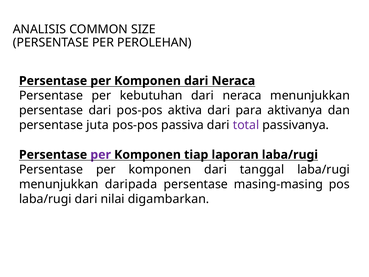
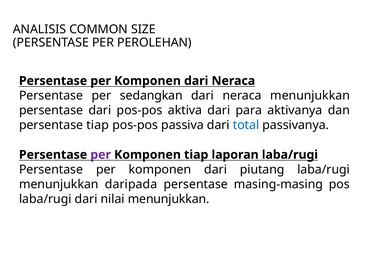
kebutuhan: kebutuhan -> sedangkan
persentase juta: juta -> tiap
total colour: purple -> blue
tanggal: tanggal -> piutang
nilai digambarkan: digambarkan -> menunjukkan
